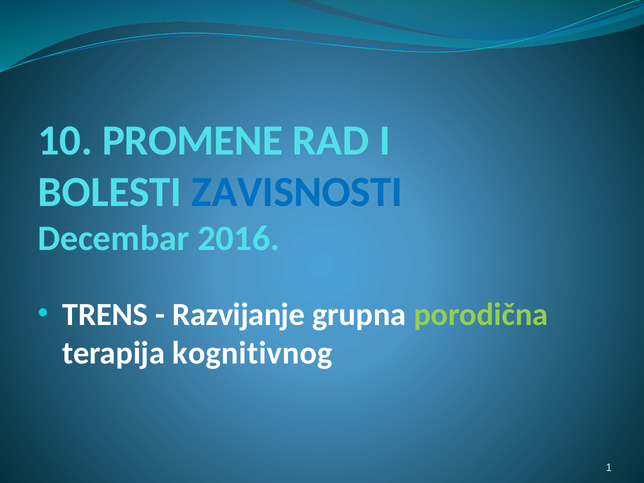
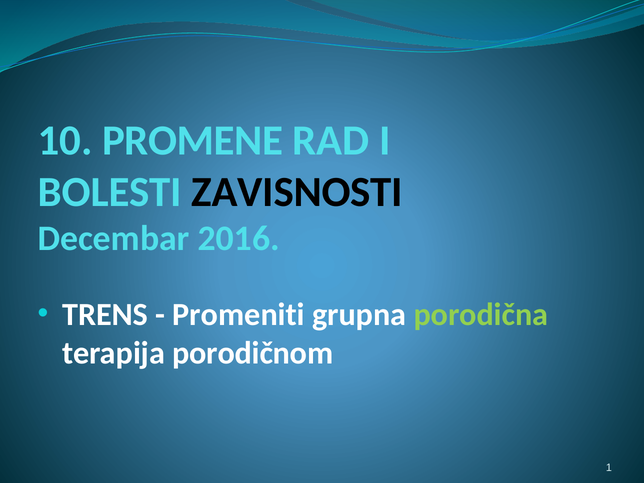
ZAVISNOSTI colour: blue -> black
Razvijanje: Razvijanje -> Promeniti
kognitivnog: kognitivnog -> porodičnom
